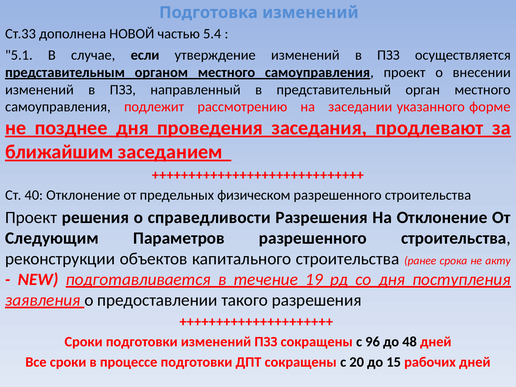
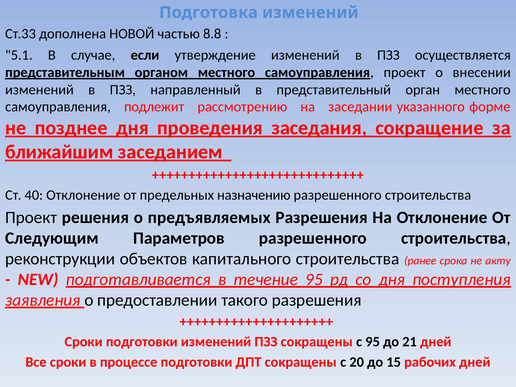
5.4: 5.4 -> 8.8
продлевают: продлевают -> сокращение
физическом: физическом -> назначению
справедливости: справедливости -> предъявляемых
течение 19: 19 -> 95
с 96: 96 -> 95
48: 48 -> 21
